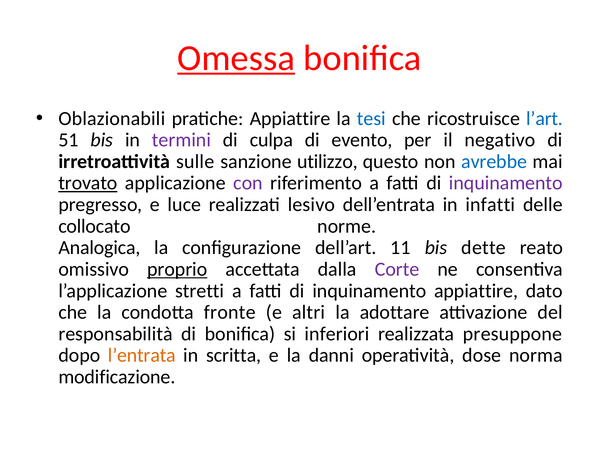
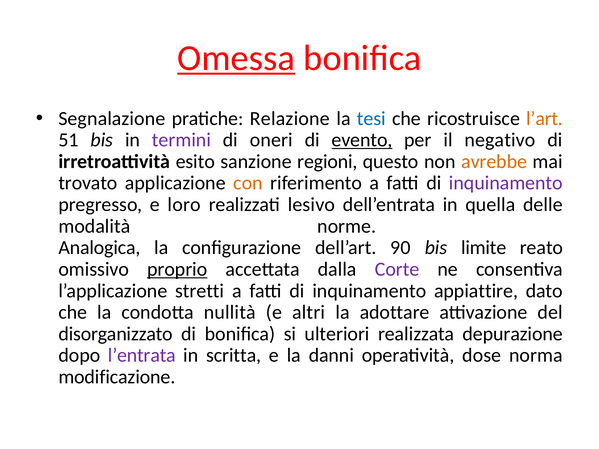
Oblazionabili: Oblazionabili -> Segnalazione
pratiche Appiattire: Appiattire -> Relazione
l’art colour: blue -> orange
culpa: culpa -> oneri
evento underline: none -> present
sulle: sulle -> esito
utilizzo: utilizzo -> regioni
avrebbe colour: blue -> orange
trovato underline: present -> none
con colour: purple -> orange
luce: luce -> loro
infatti: infatti -> quella
collocato: collocato -> modalità
11: 11 -> 90
dette: dette -> limite
fronte: fronte -> nullità
responsabilità: responsabilità -> disorganizzato
inferiori: inferiori -> ulteriori
presuppone: presuppone -> depurazione
l’entrata colour: orange -> purple
